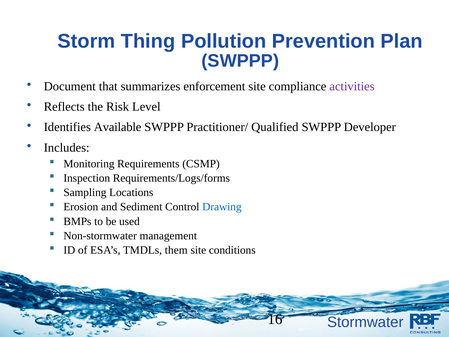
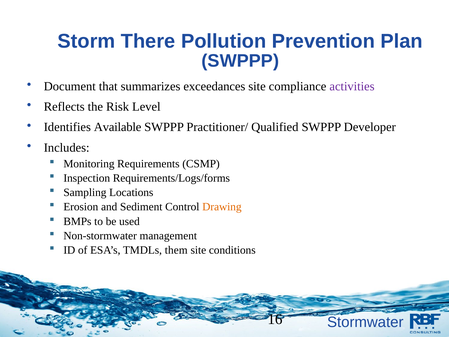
Thing: Thing -> There
enforcement: enforcement -> exceedances
Drawing colour: blue -> orange
